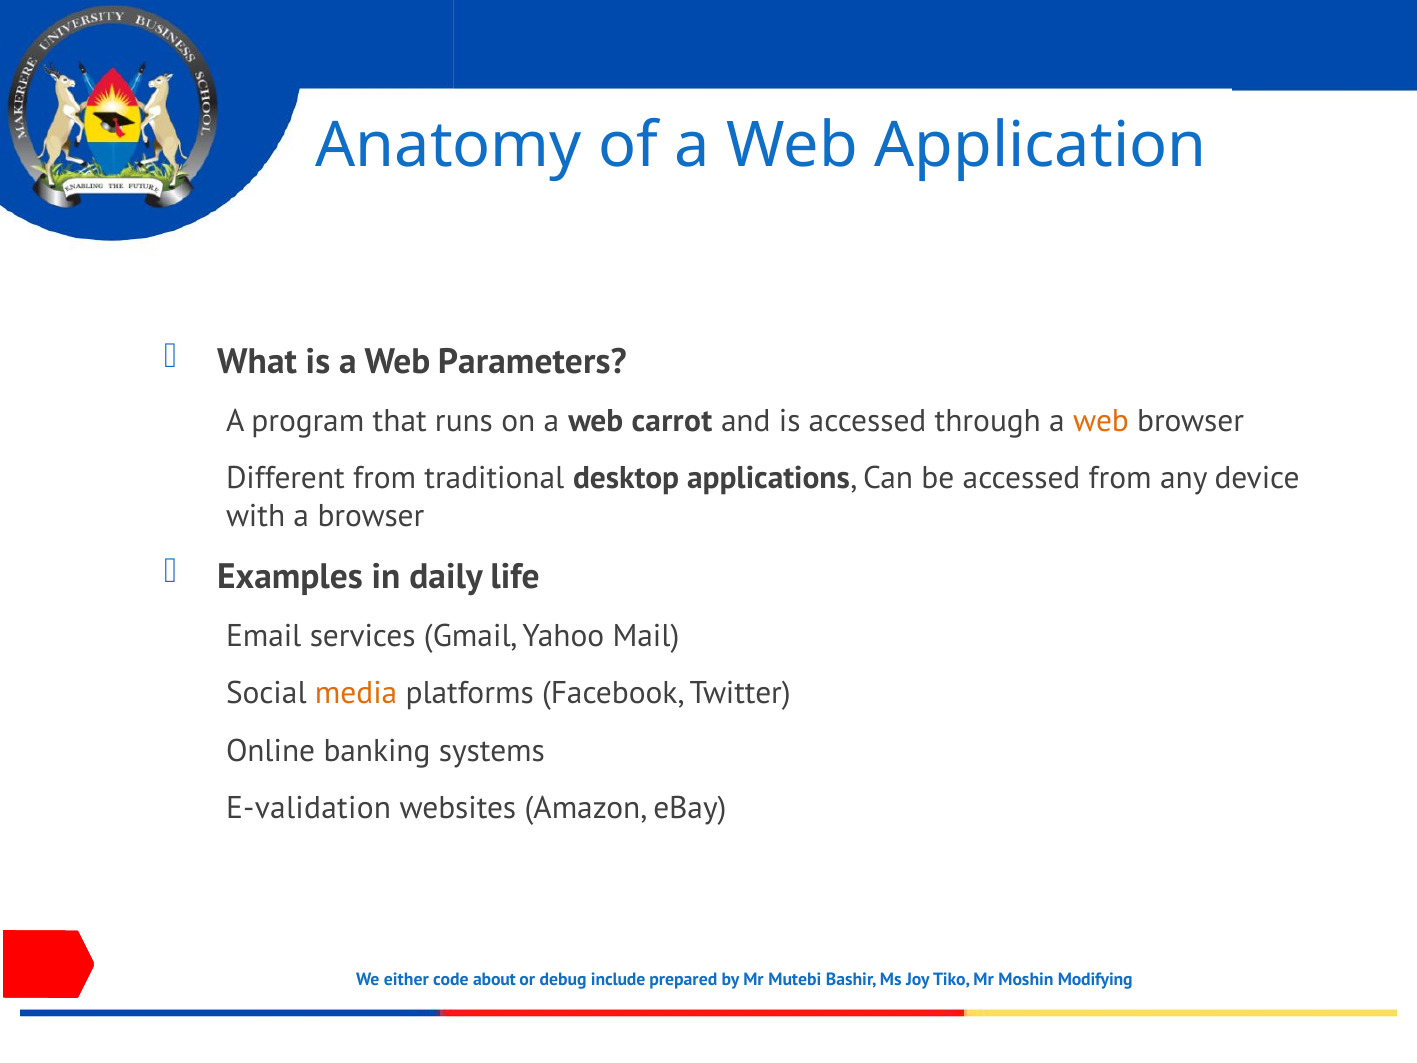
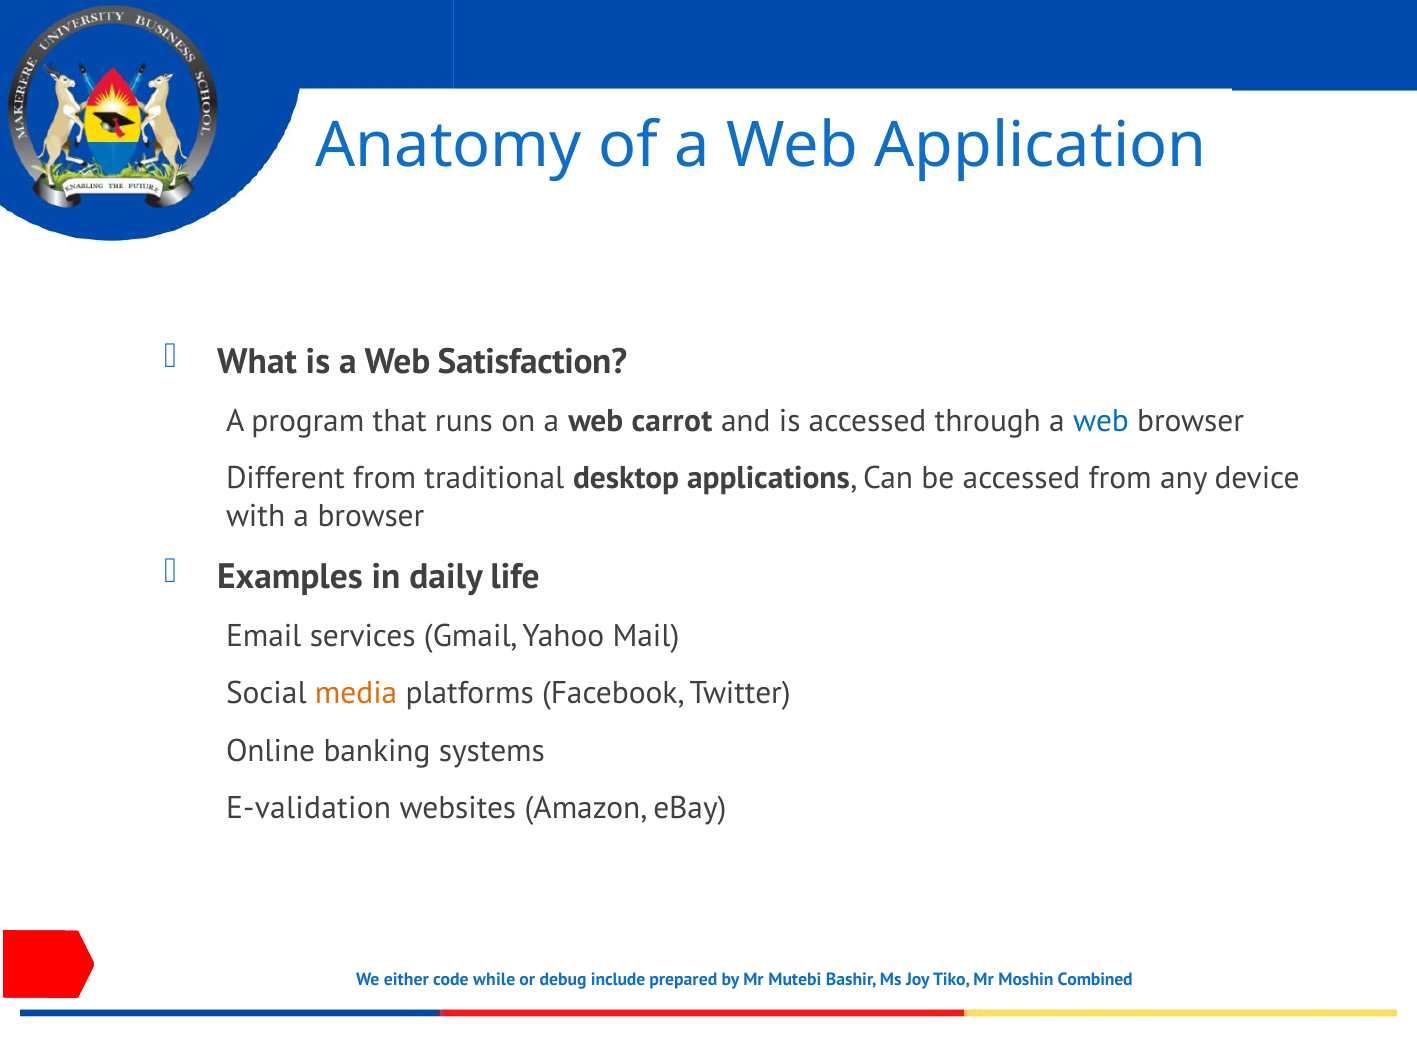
Parameters: Parameters -> Satisfaction
web at (1101, 421) colour: orange -> blue
about: about -> while
Modifying: Modifying -> Combined
